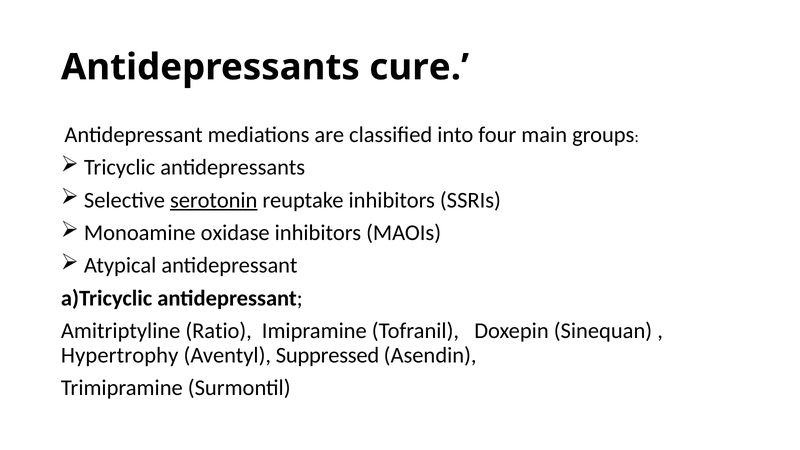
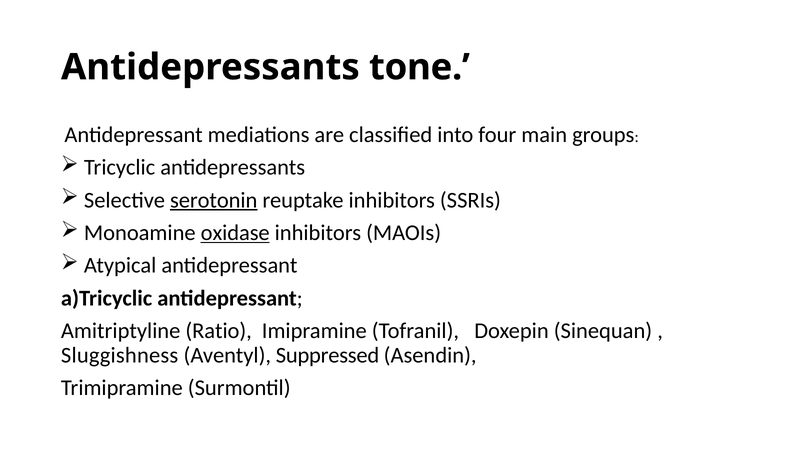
cure: cure -> tone
oxidase underline: none -> present
Hypertrophy: Hypertrophy -> Sluggishness
